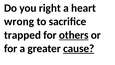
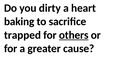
right: right -> dirty
wrong: wrong -> baking
cause underline: present -> none
